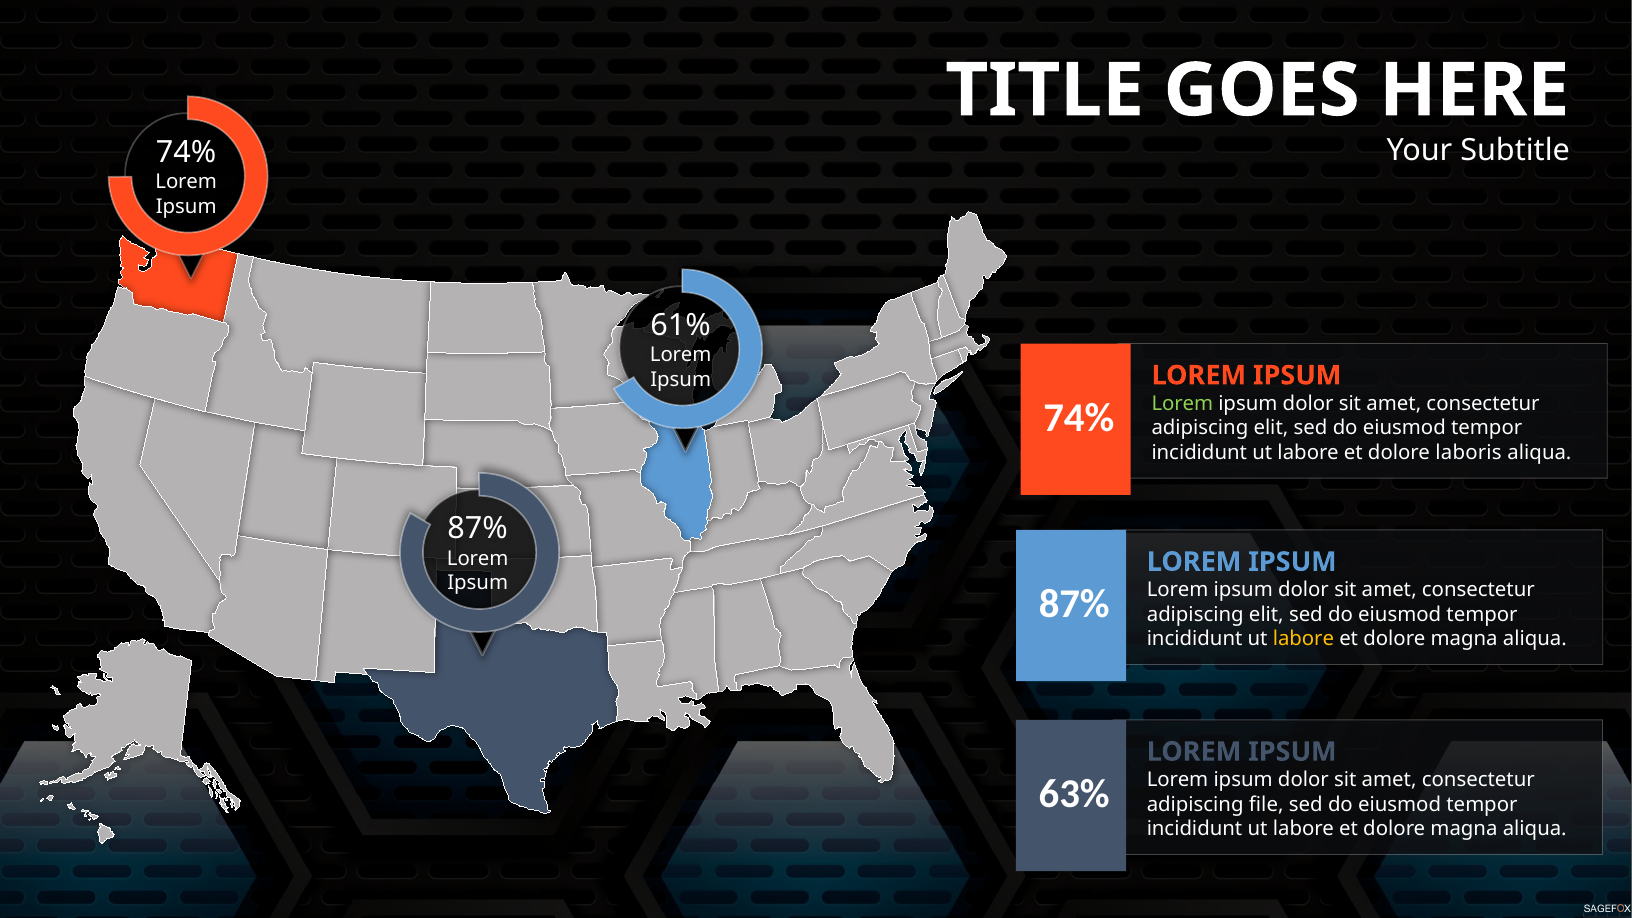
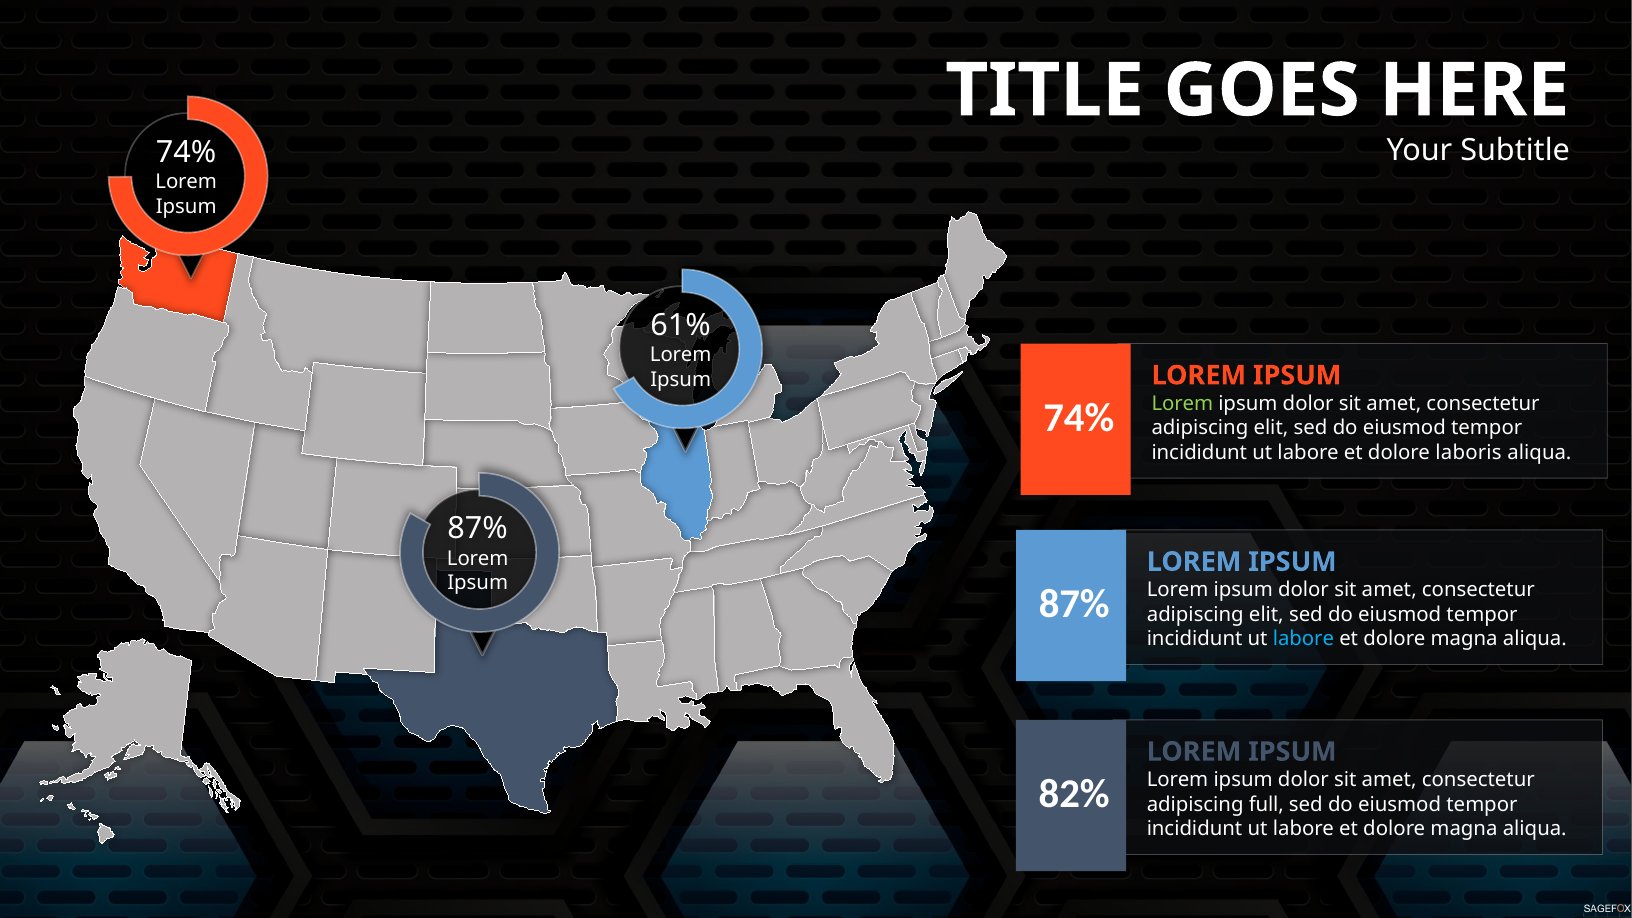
labore at (1303, 639) colour: yellow -> light blue
63%: 63% -> 82%
file: file -> full
